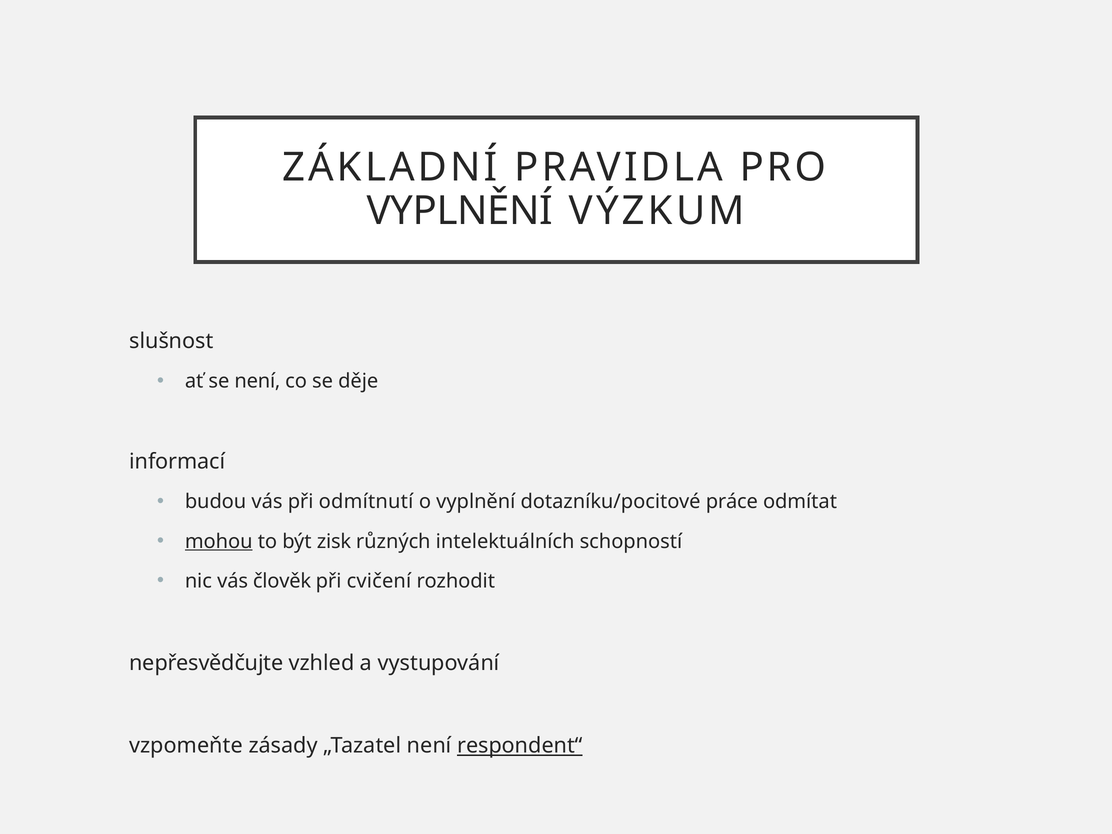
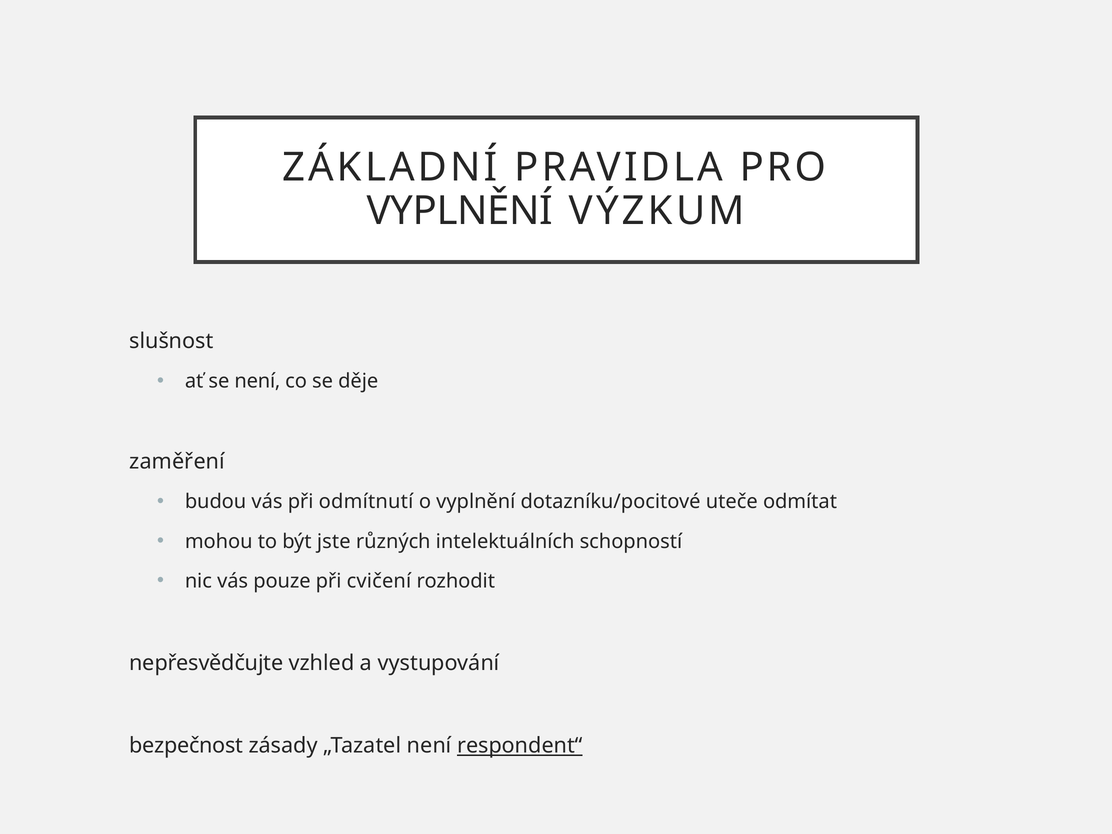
informací: informací -> zaměření
práce: práce -> uteče
mohou underline: present -> none
zisk: zisk -> jste
člověk: člověk -> pouze
vzpomeňte: vzpomeňte -> bezpečnost
